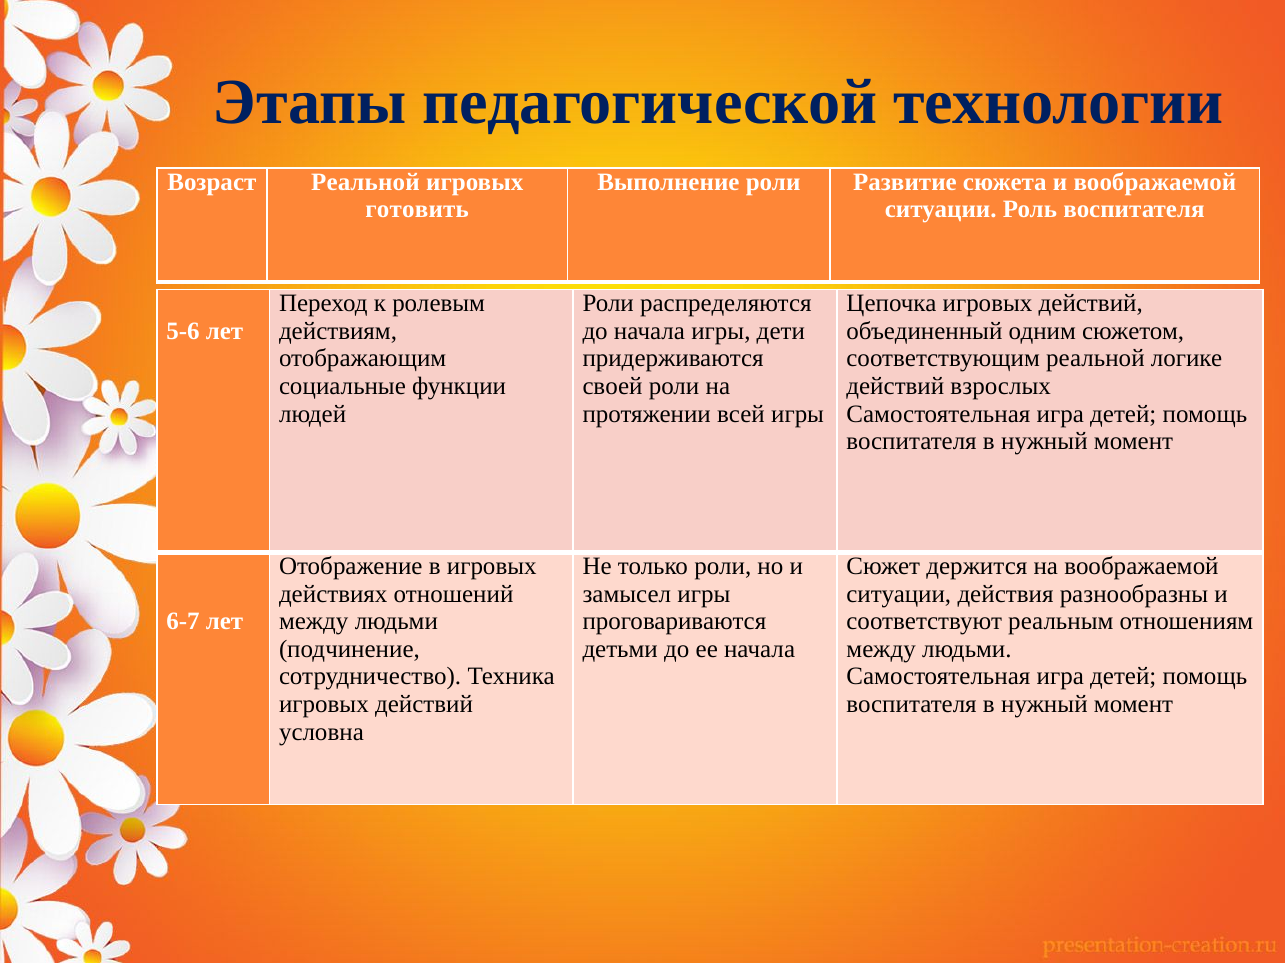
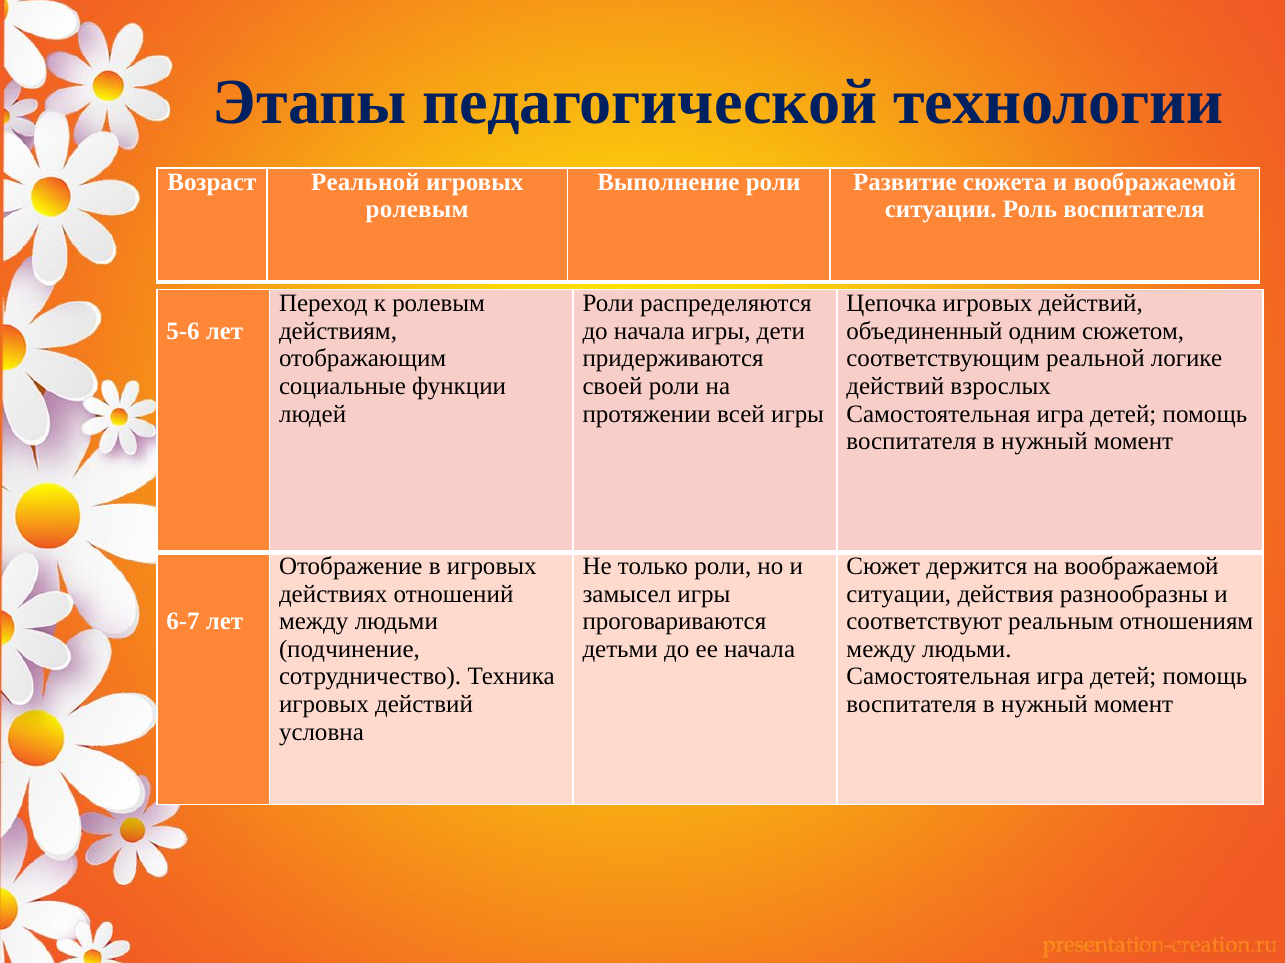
готовить at (417, 210): готовить -> ролевым
